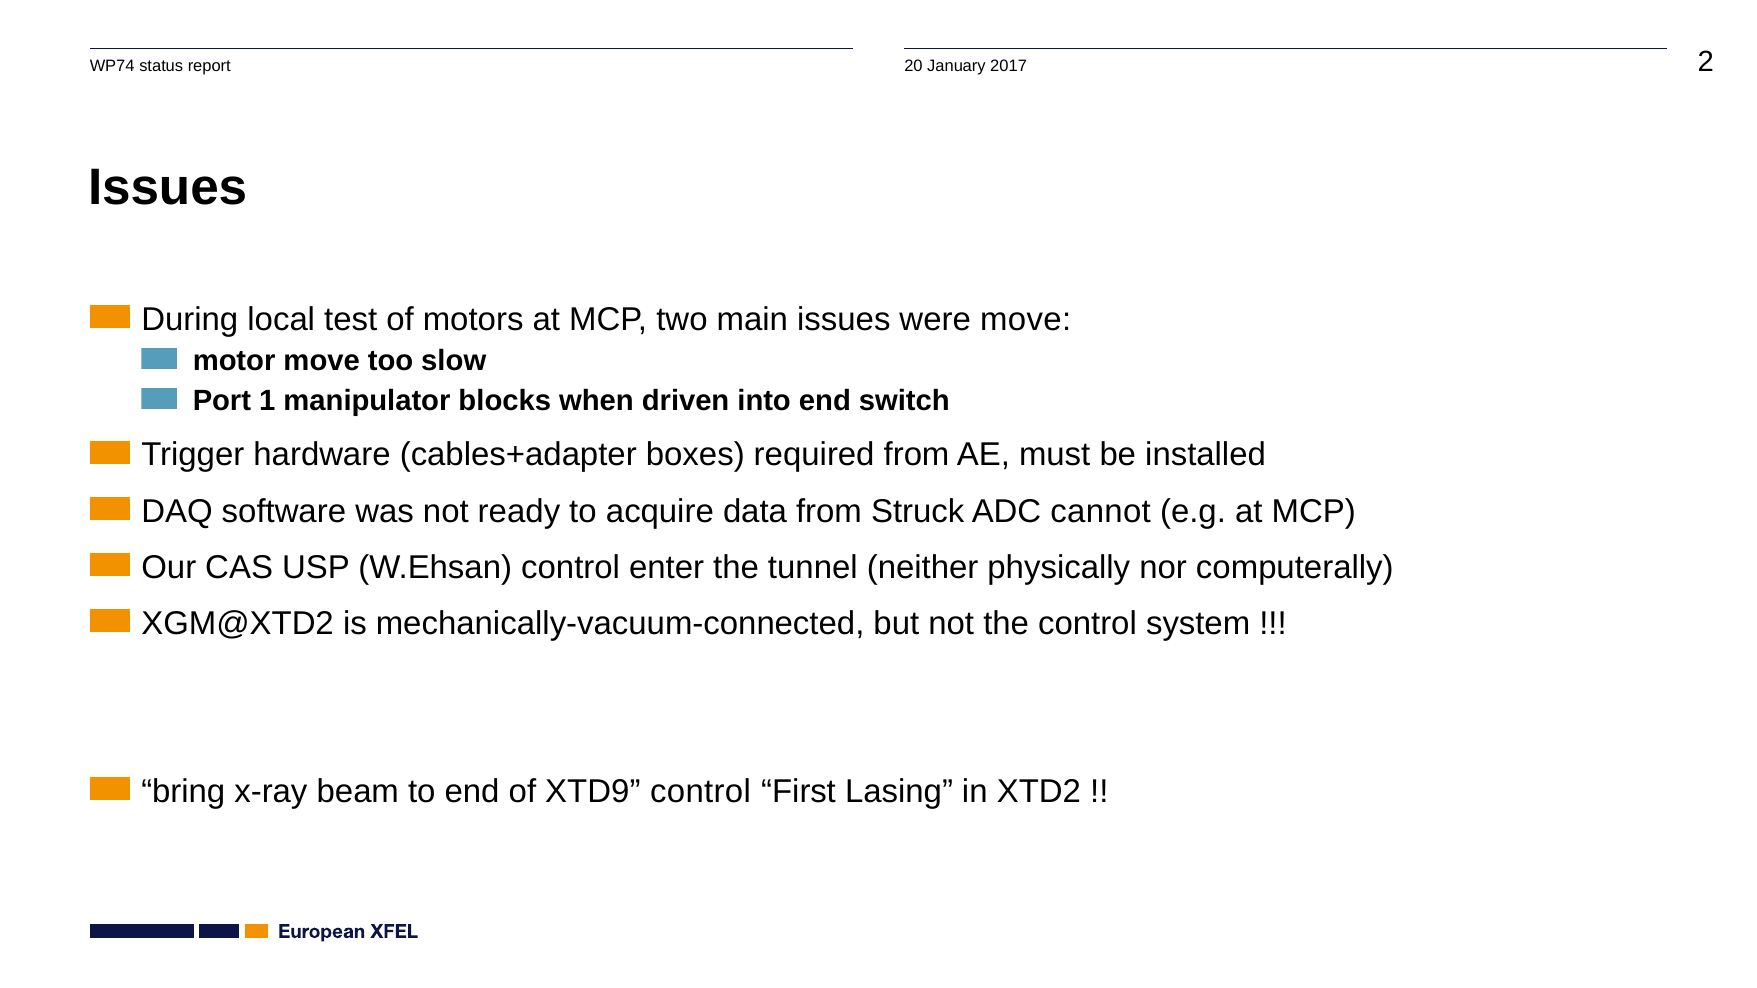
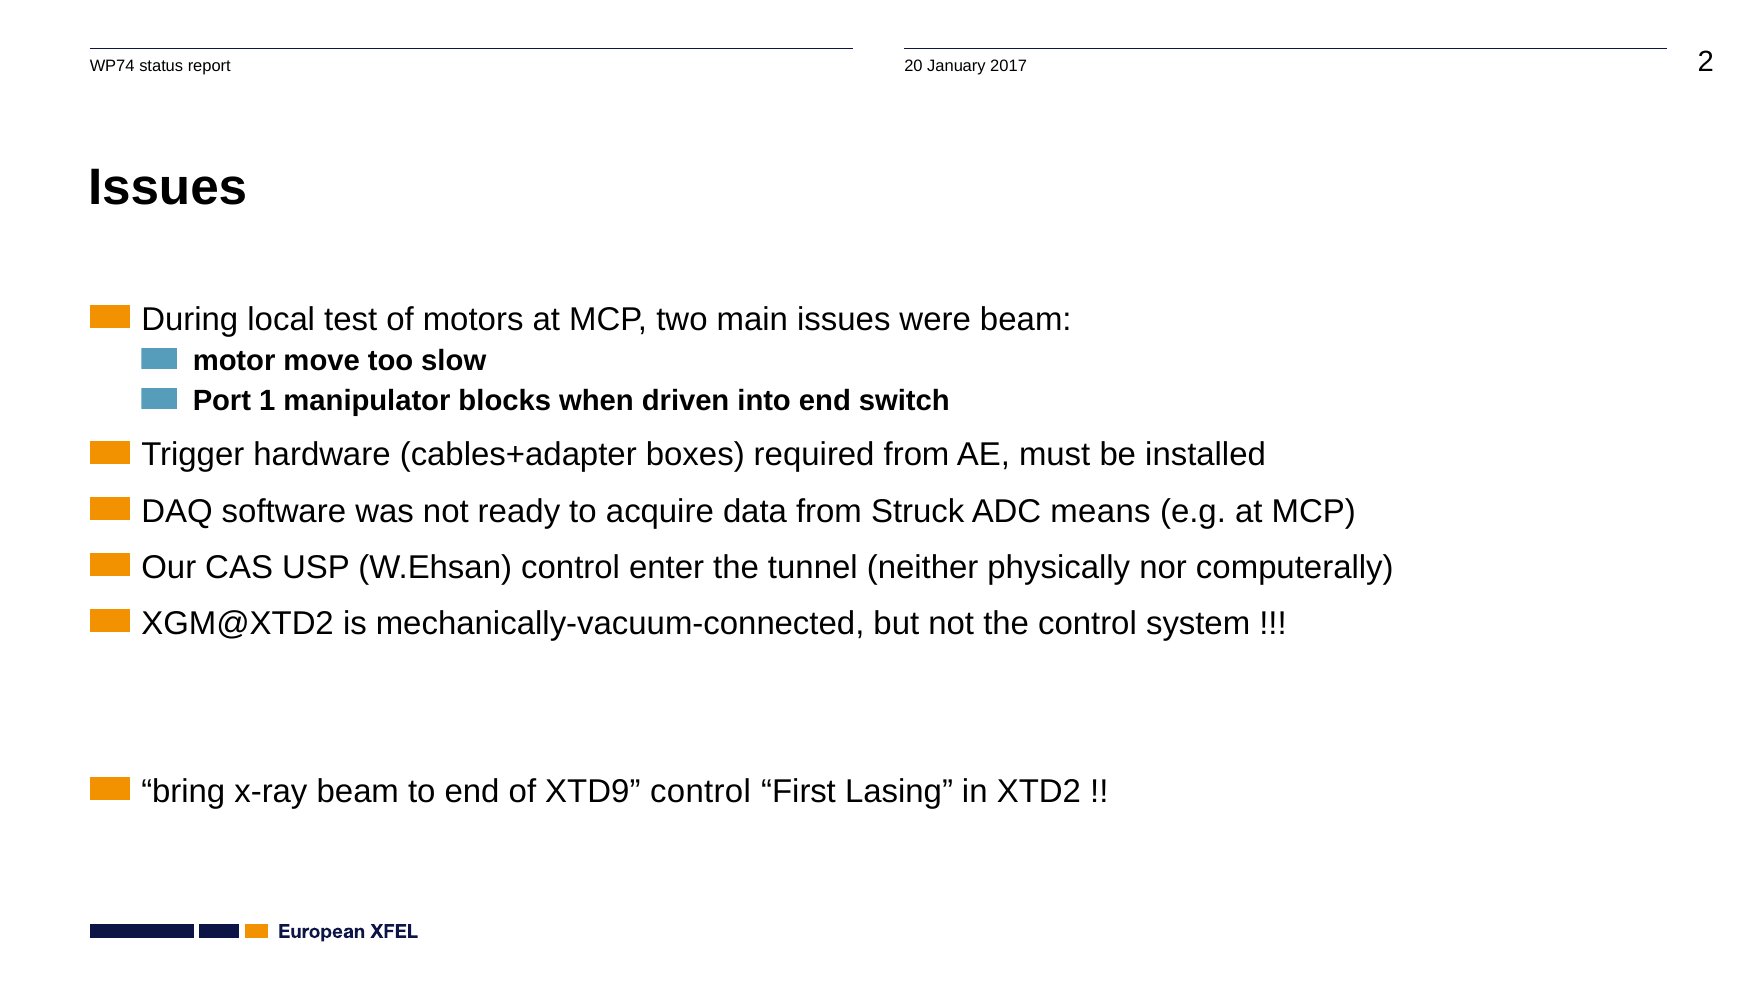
were move: move -> beam
cannot: cannot -> means
